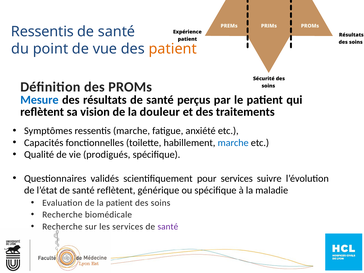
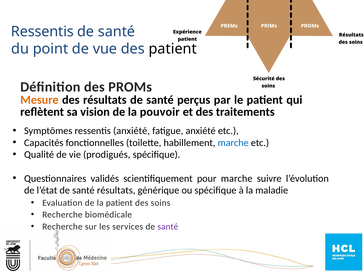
patient at (173, 49) colour: orange -> black
Mesure colour: blue -> orange
douleur: douleur -> pouvoir
ressentis marche: marche -> anxiété
pour services: services -> marche
santé reflètent: reflètent -> résultats
